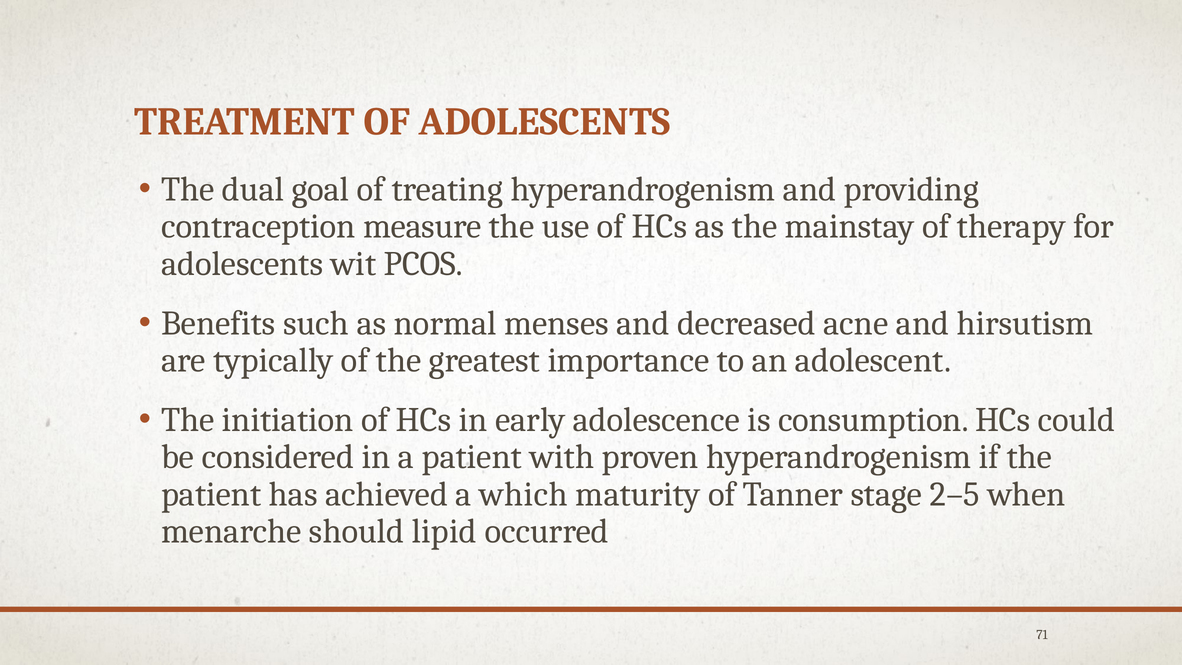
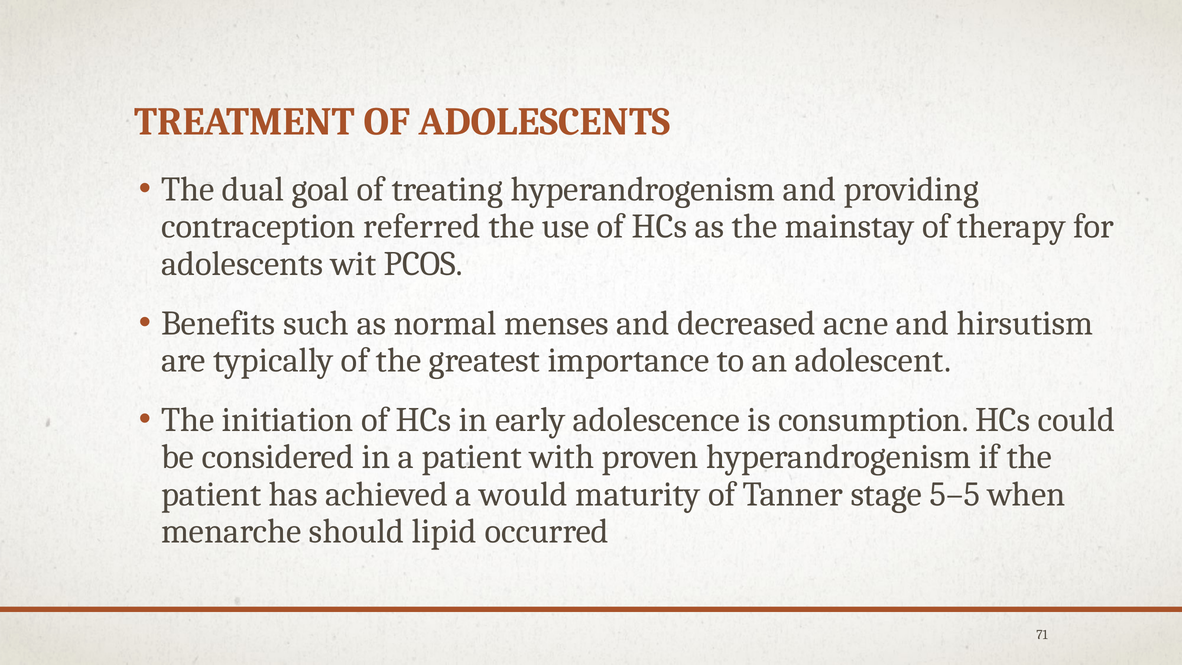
measure: measure -> referred
which: which -> would
2–5: 2–5 -> 5–5
